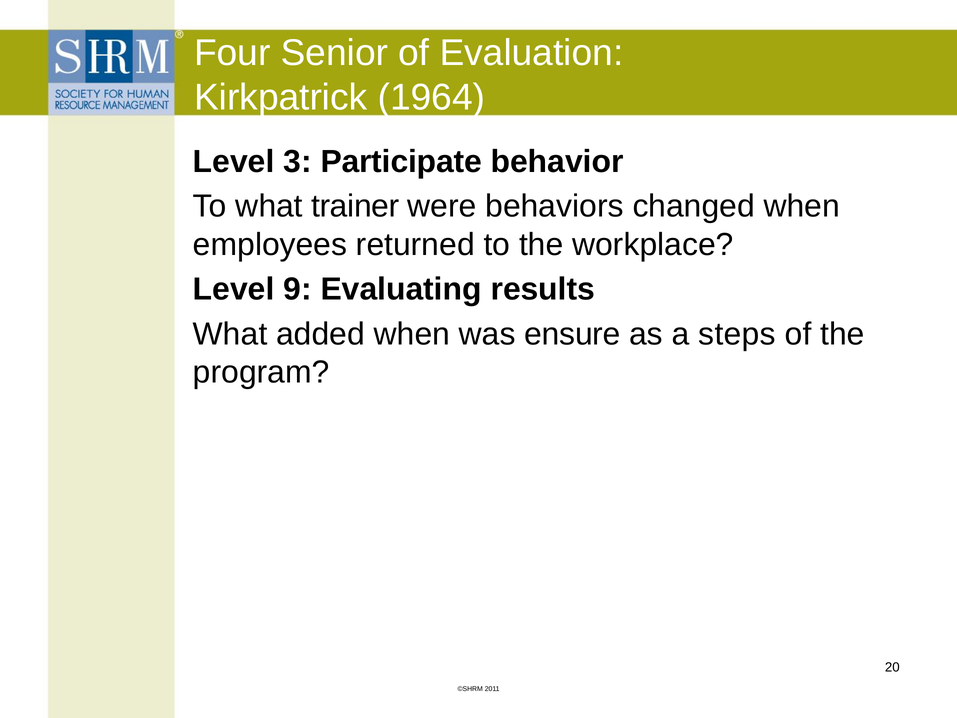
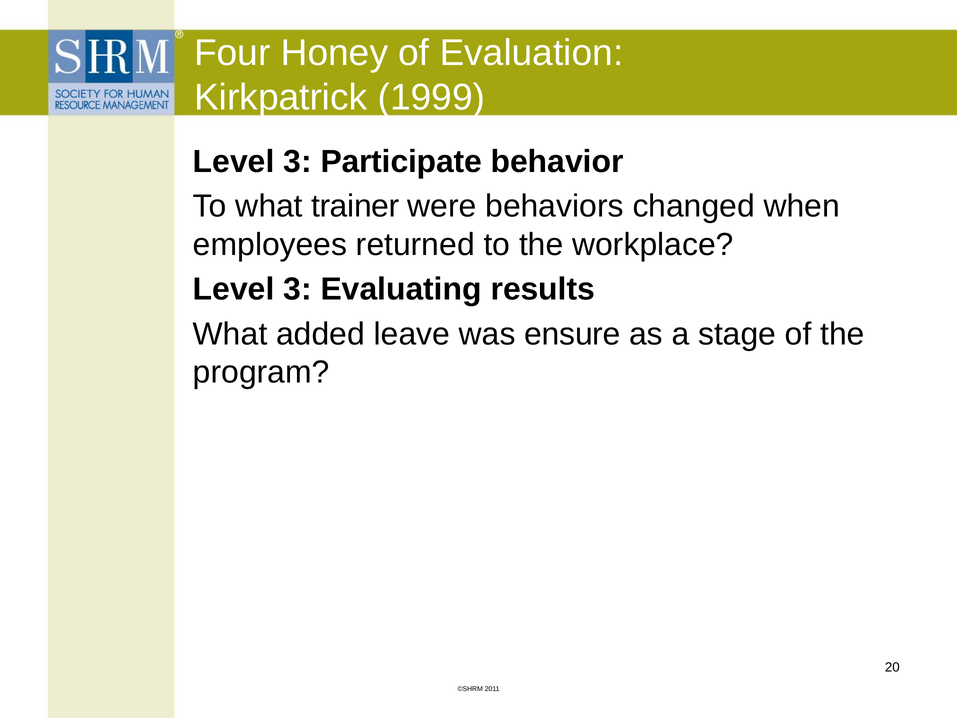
Senior: Senior -> Honey
1964: 1964 -> 1999
9 at (297, 289): 9 -> 3
added when: when -> leave
steps: steps -> stage
